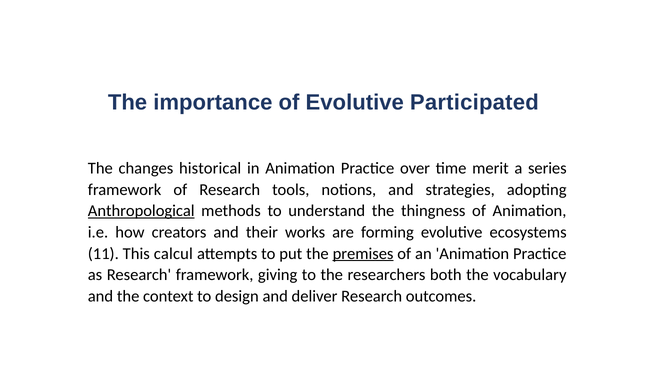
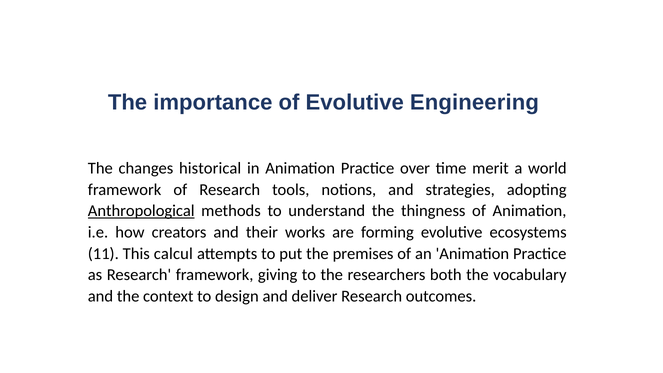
Participated: Participated -> Engineering
series: series -> world
premises underline: present -> none
